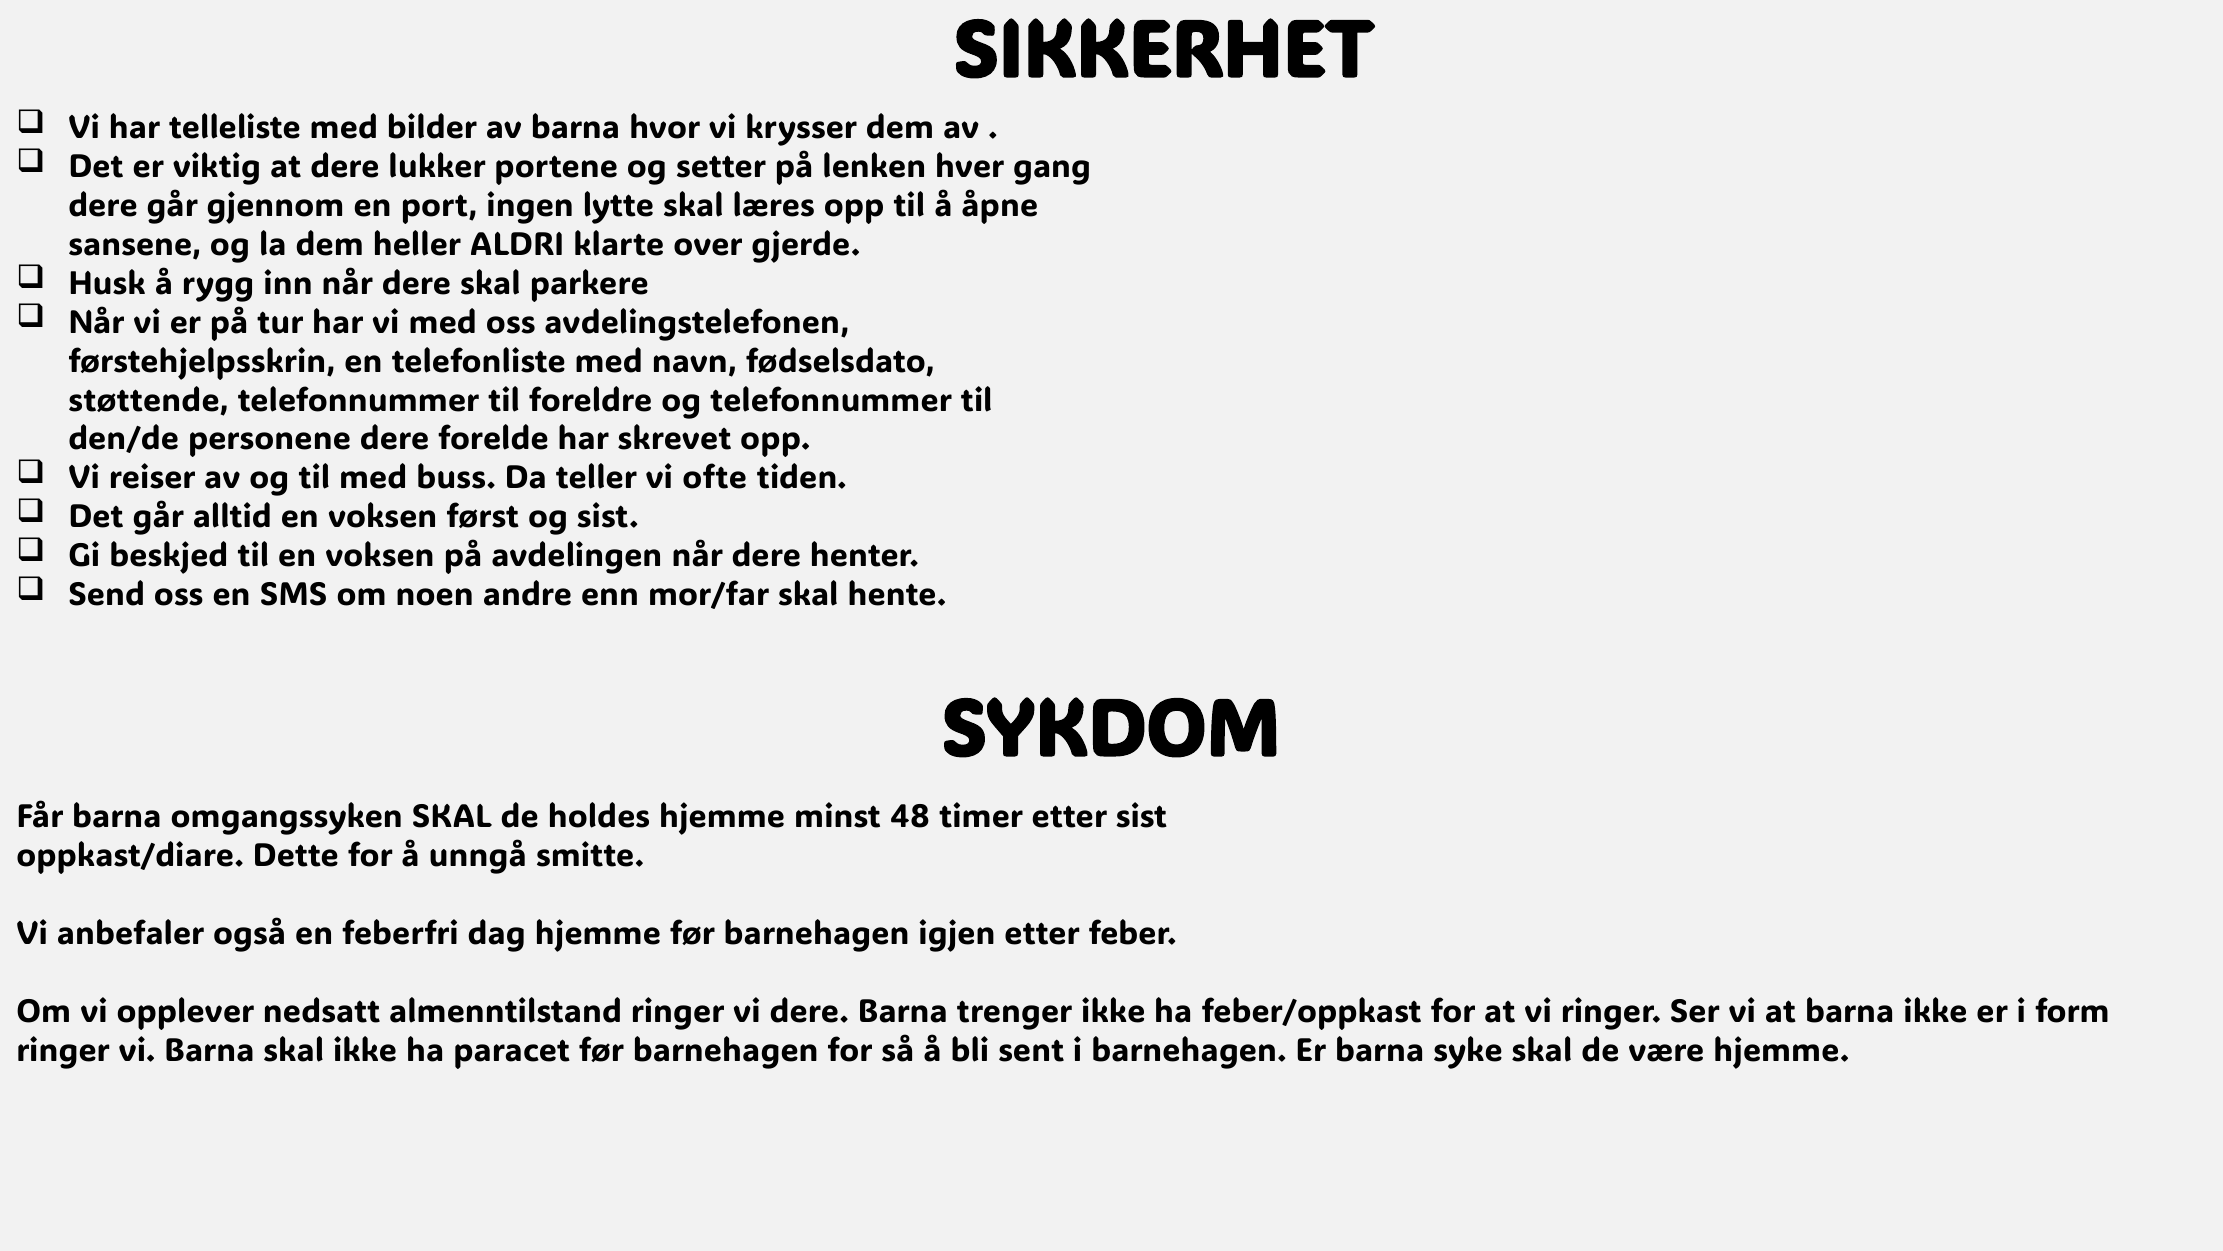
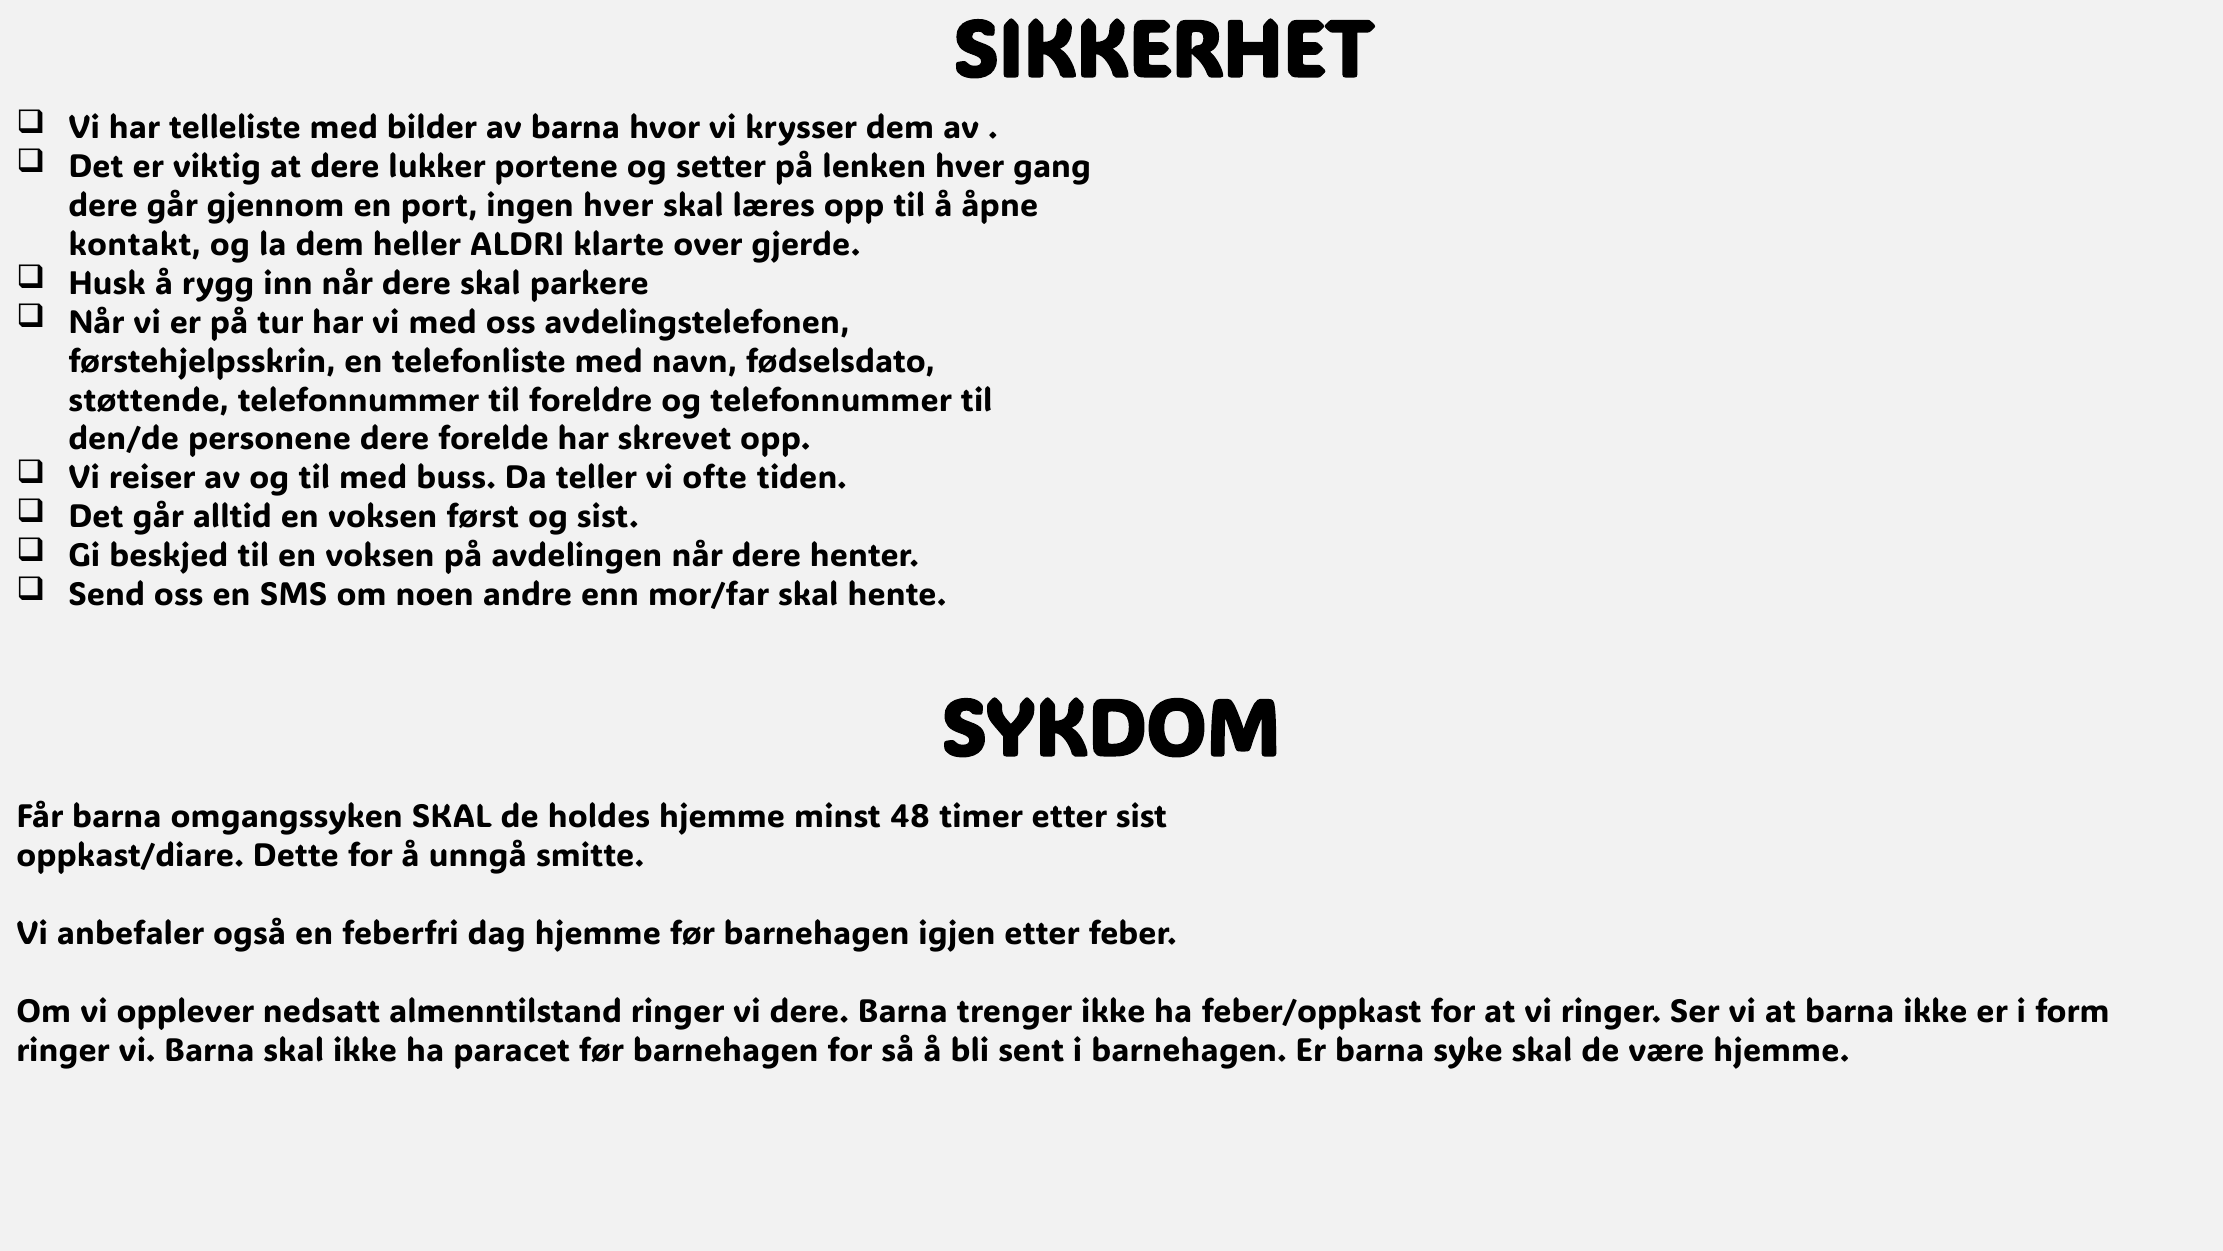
ingen lytte: lytte -> hver
sansene: sansene -> kontakt
